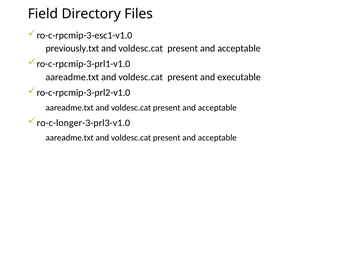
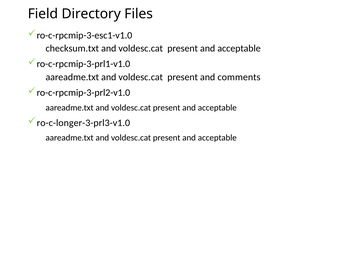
previously.txt: previously.txt -> checksum.txt
executable: executable -> comments
